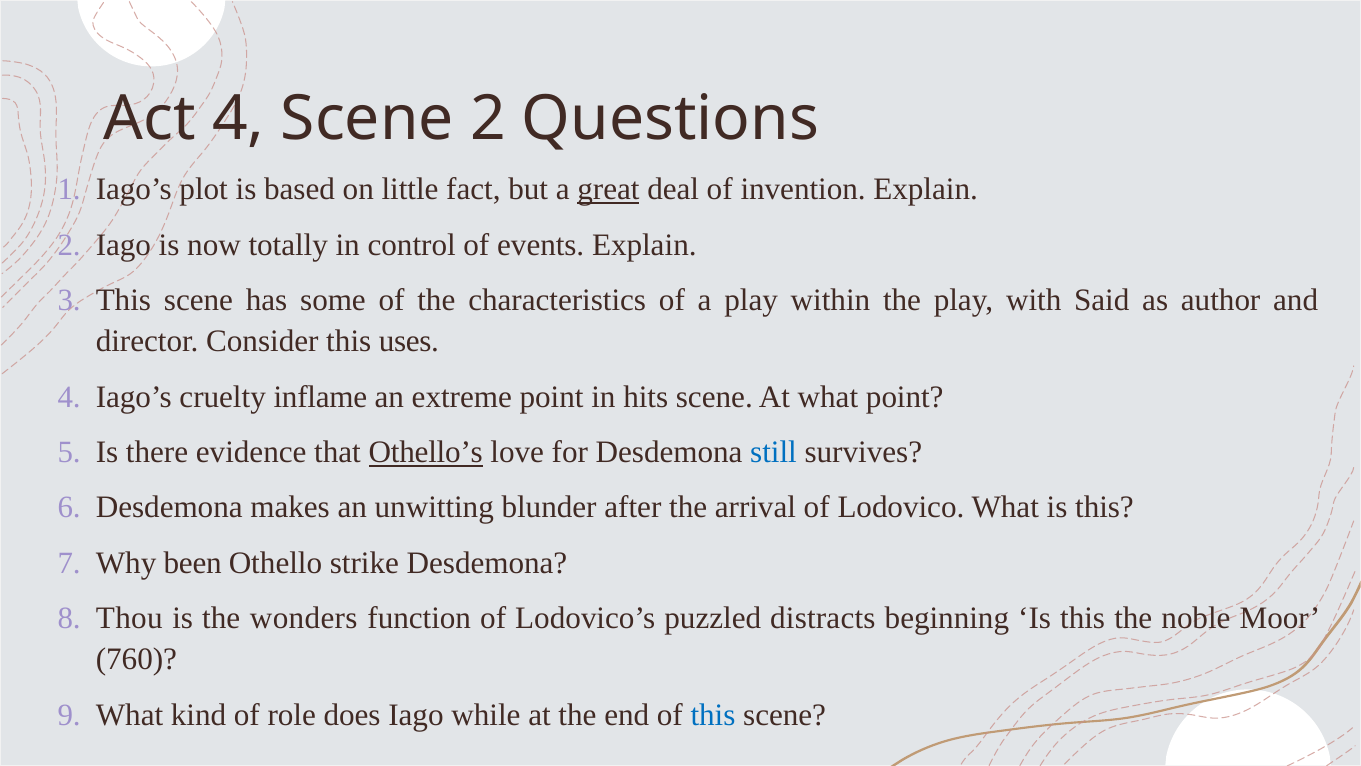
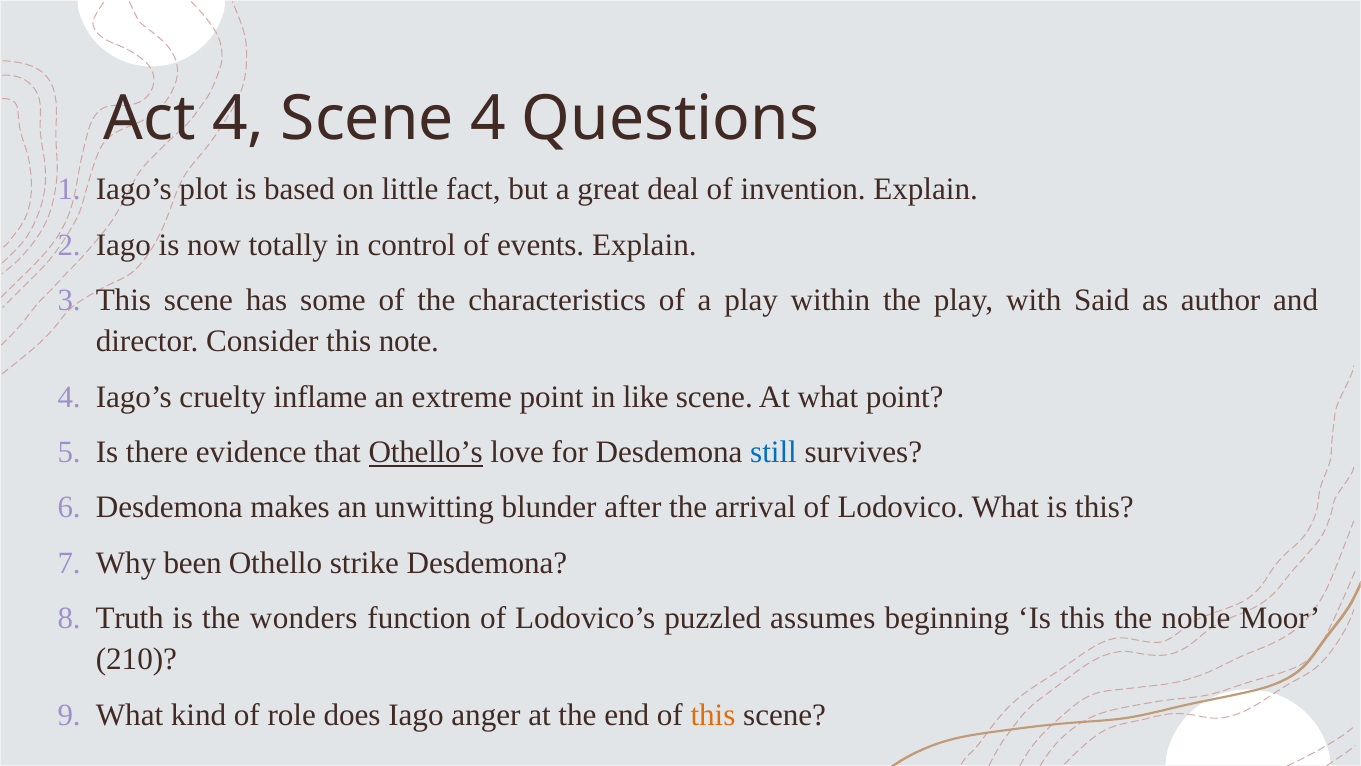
Scene 2: 2 -> 4
great underline: present -> none
uses: uses -> note
hits: hits -> like
Thou: Thou -> Truth
distracts: distracts -> assumes
760: 760 -> 210
while: while -> anger
this at (713, 715) colour: blue -> orange
